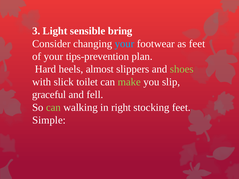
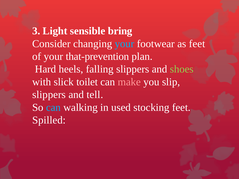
tips-prevention: tips-prevention -> that-prevention
almost: almost -> falling
make colour: light green -> pink
graceful at (49, 95): graceful -> slippers
fell: fell -> tell
can at (53, 107) colour: light green -> light blue
right: right -> used
Simple: Simple -> Spilled
